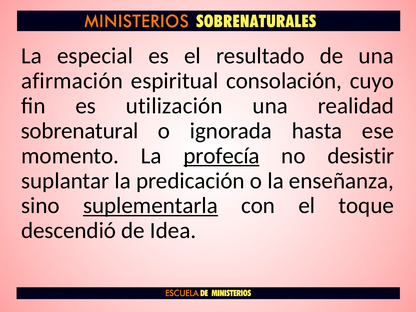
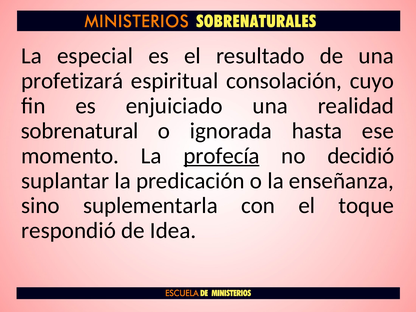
afirmación: afirmación -> profetizará
utilización: utilización -> enjuiciado
desistir: desistir -> decidió
suplementarla underline: present -> none
descendió: descendió -> respondió
